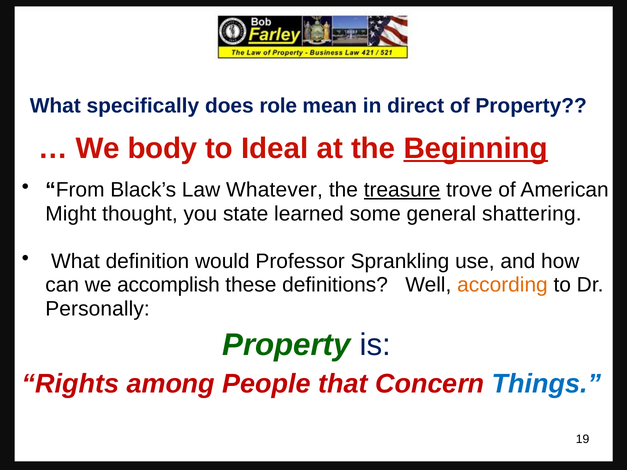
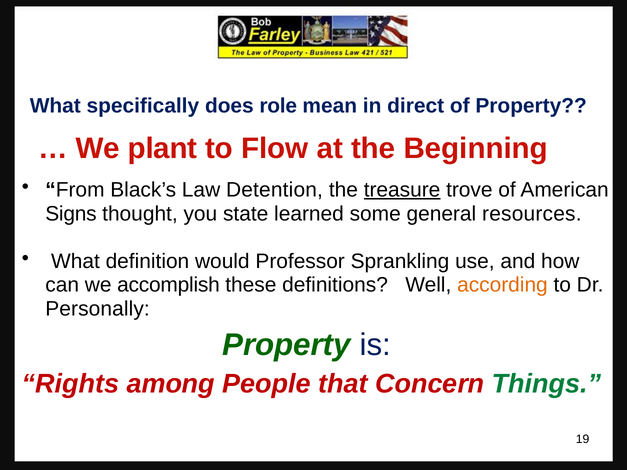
body: body -> plant
Ideal: Ideal -> Flow
Beginning underline: present -> none
Whatever: Whatever -> Detention
Might: Might -> Signs
shattering: shattering -> resources
Things colour: blue -> green
